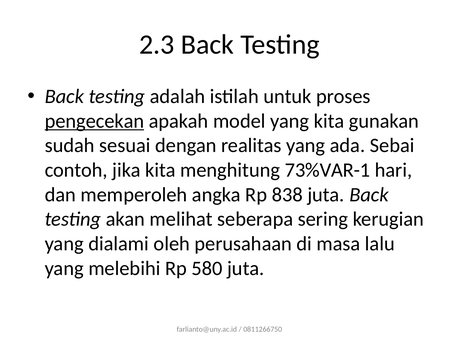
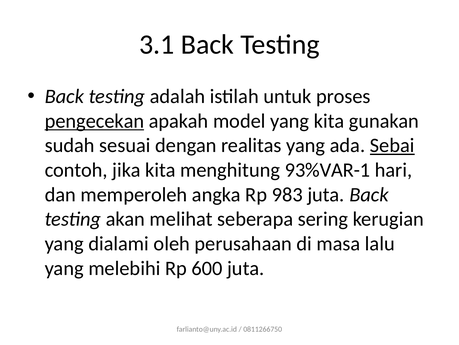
2.3: 2.3 -> 3.1
Sebai underline: none -> present
73%VAR-1: 73%VAR-1 -> 93%VAR-1
838: 838 -> 983
580: 580 -> 600
